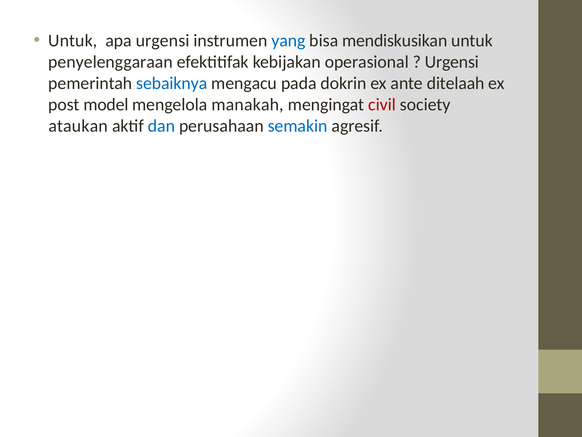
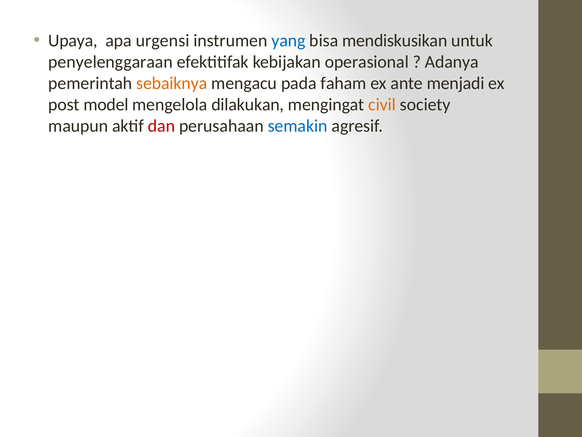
Untuk at (73, 41): Untuk -> Upaya
Urgensi at (452, 62): Urgensi -> Adanya
sebaiknya colour: blue -> orange
dokrin: dokrin -> faham
ditelaah: ditelaah -> menjadi
manakah: manakah -> dilakukan
civil colour: red -> orange
ataukan: ataukan -> maupun
dan colour: blue -> red
